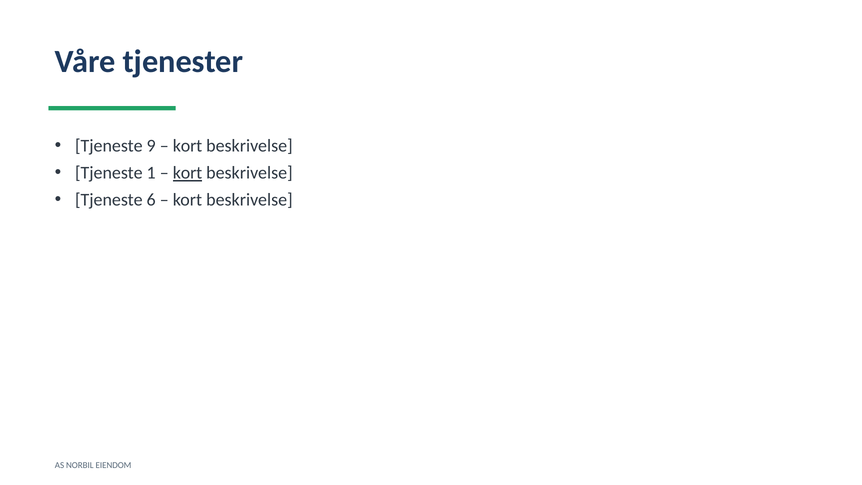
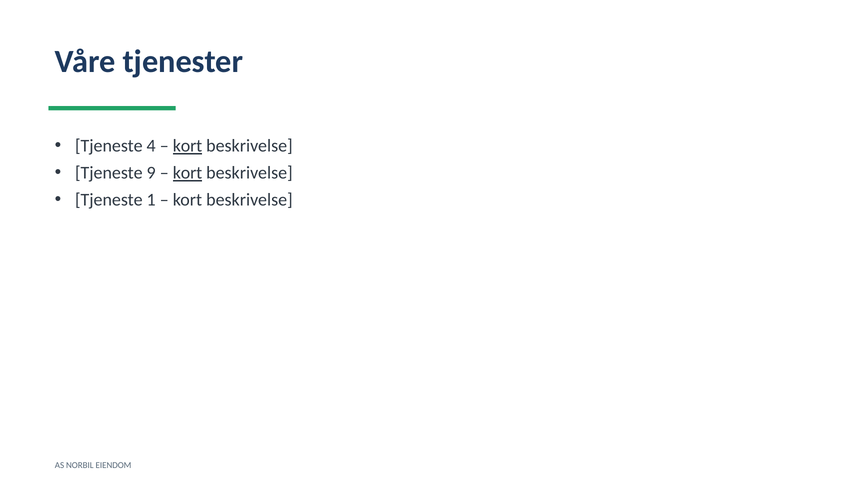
9: 9 -> 4
kort at (188, 146) underline: none -> present
1: 1 -> 9
6: 6 -> 1
